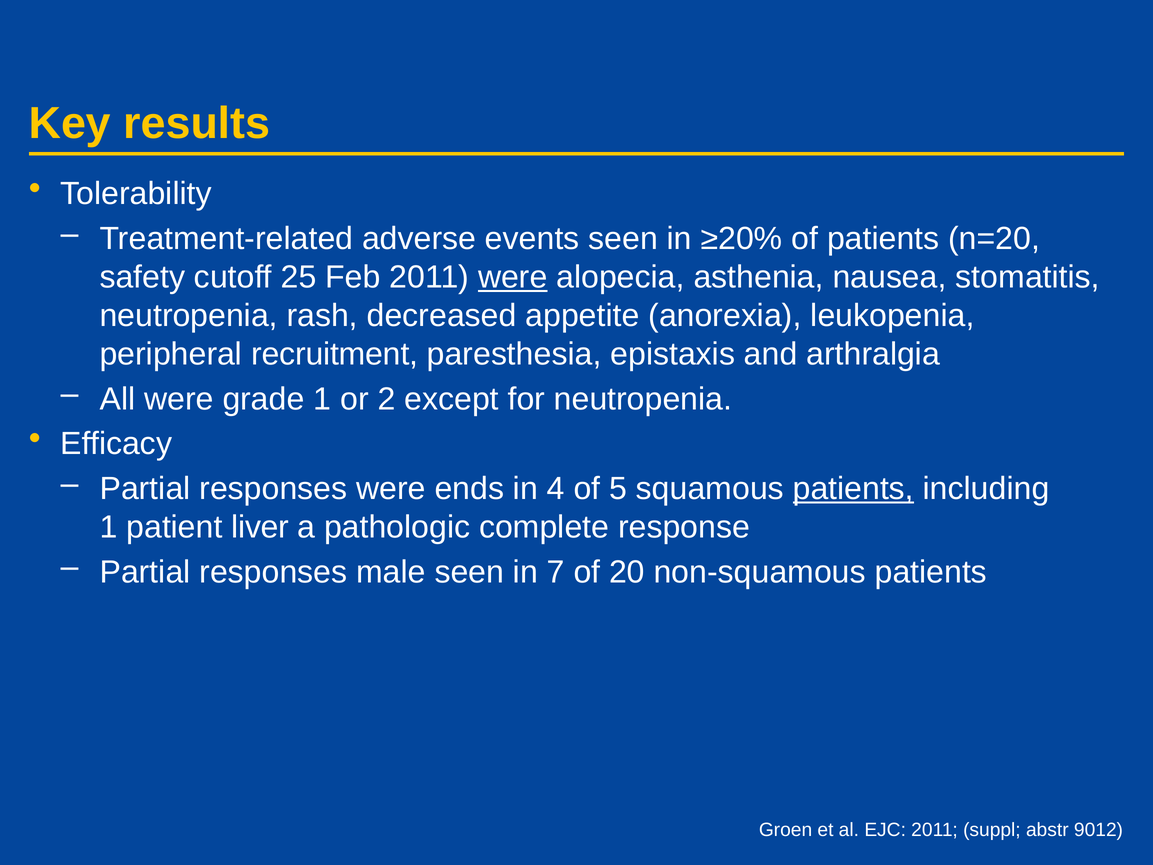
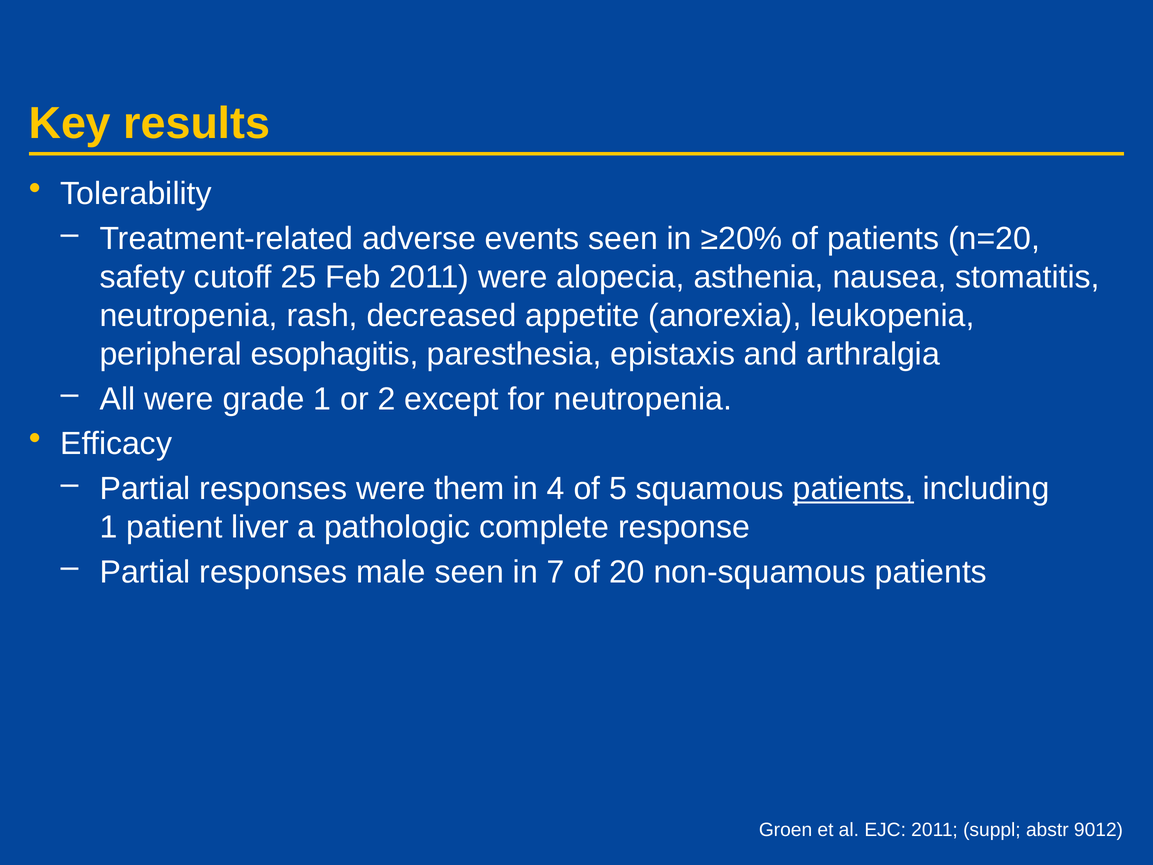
were at (513, 277) underline: present -> none
recruitment: recruitment -> esophagitis
ends: ends -> them
